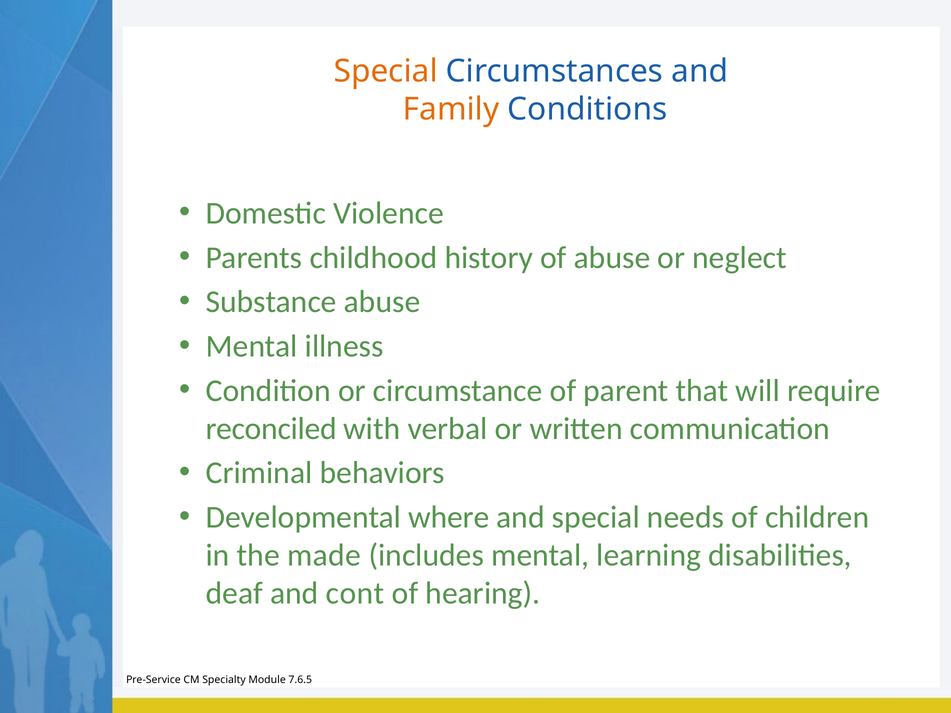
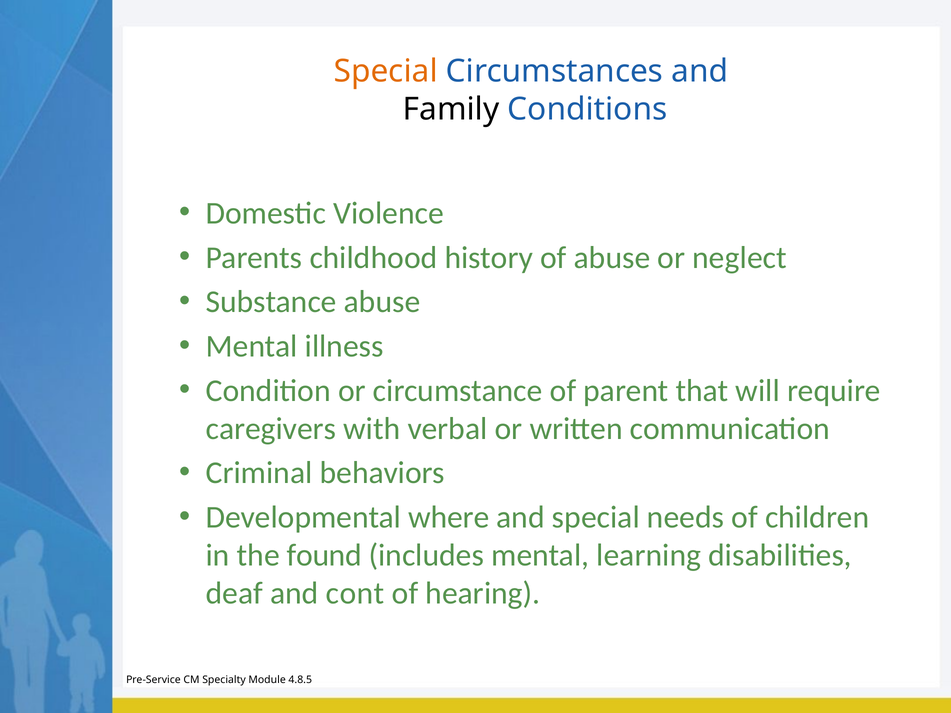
Family colour: orange -> black
reconciled: reconciled -> caregivers
made: made -> found
7.6.5: 7.6.5 -> 4.8.5
